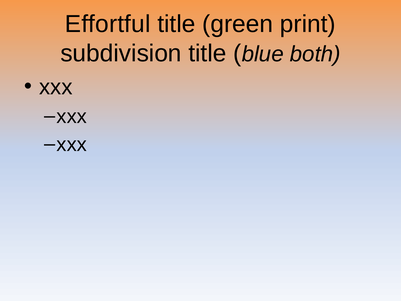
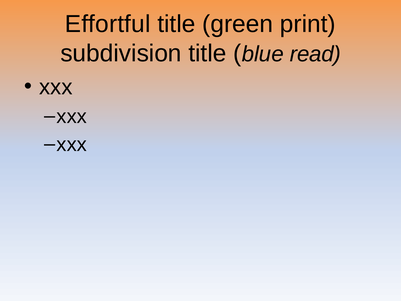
both: both -> read
